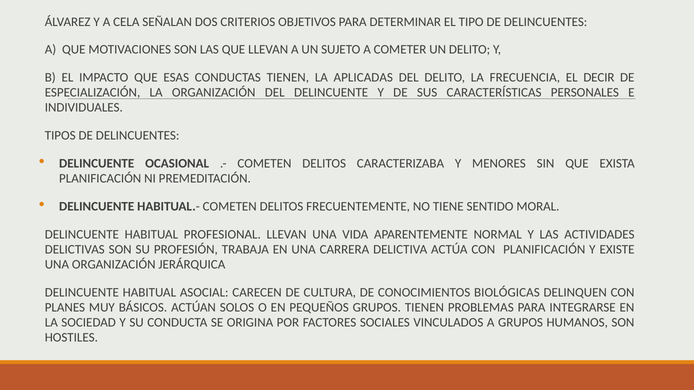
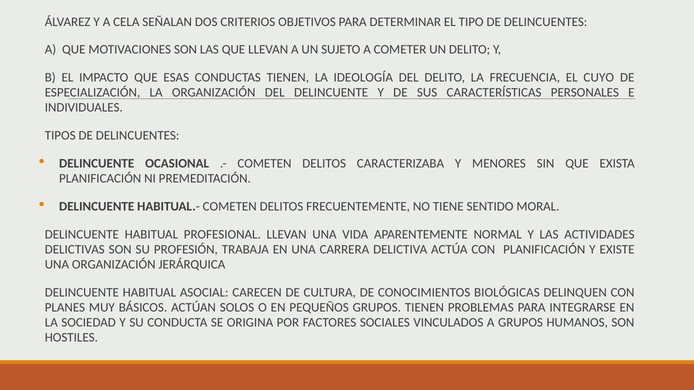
APLICADAS: APLICADAS -> IDEOLOGÍA
DECIR: DECIR -> CUYO
